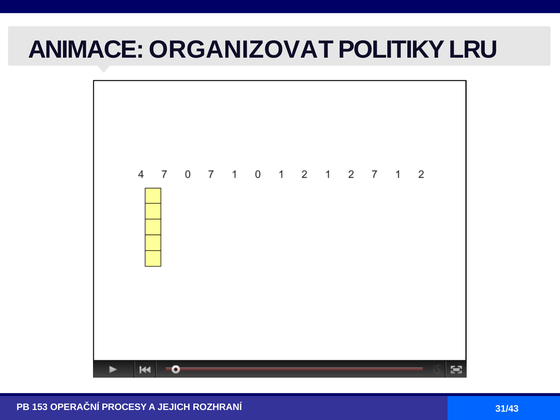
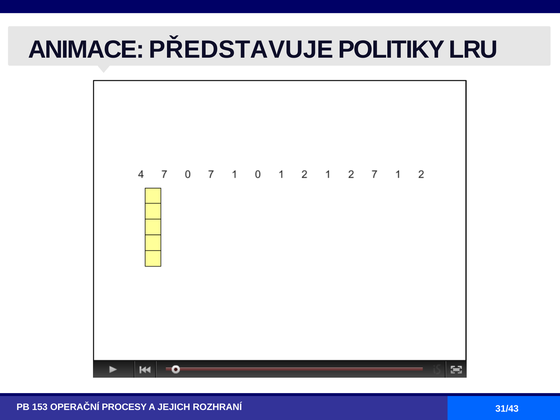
ORGANIZOVAT: ORGANIZOVAT -> PŘEDSTAVUJE
